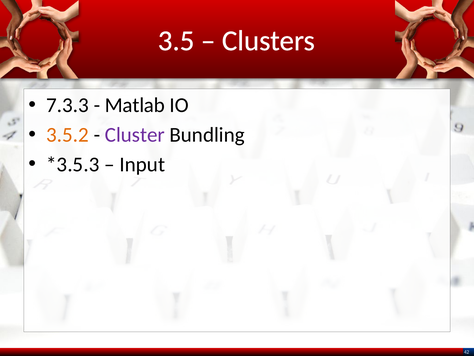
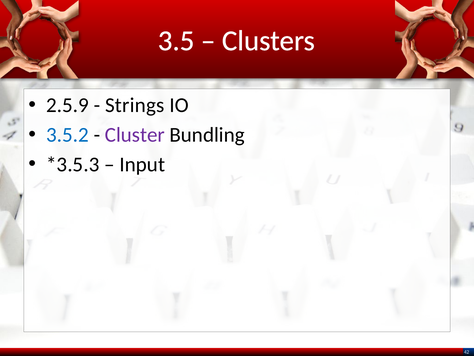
7.3.3: 7.3.3 -> 2.5.9
Matlab: Matlab -> Strings
3.5.2 colour: orange -> blue
